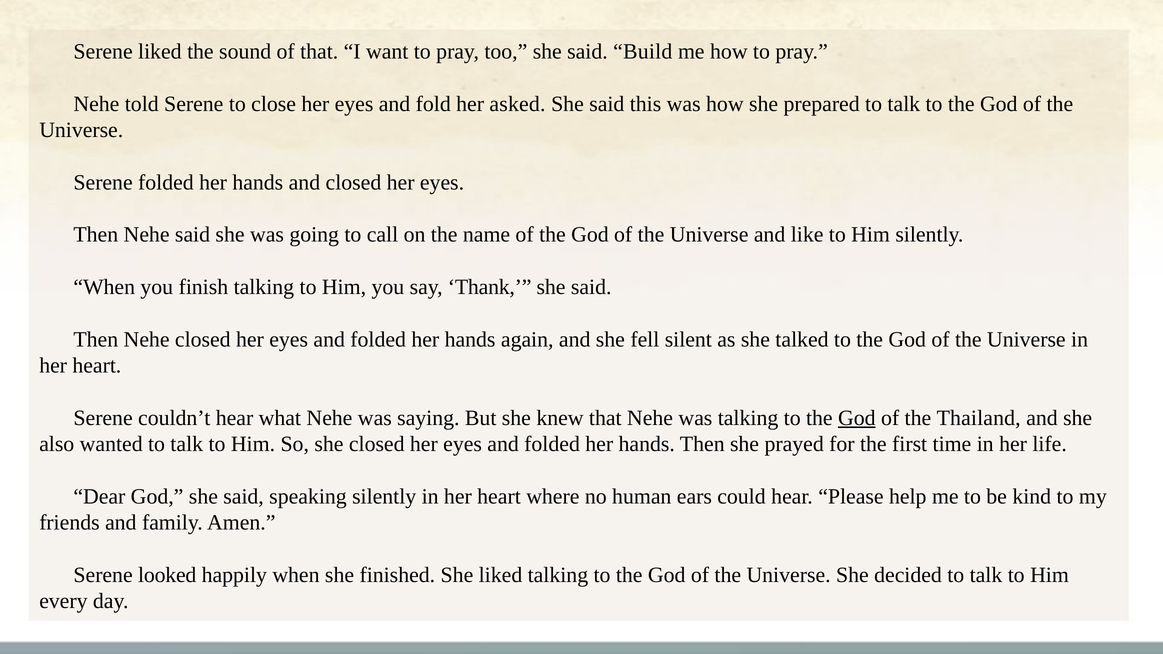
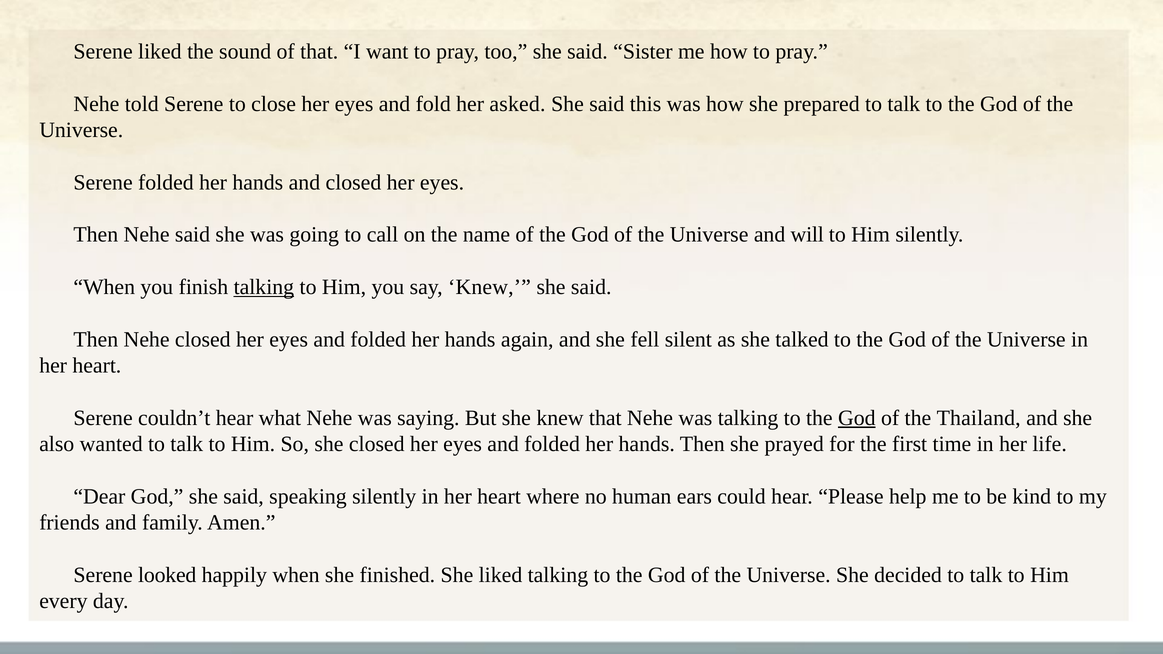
Build: Build -> Sister
like: like -> will
talking at (264, 287) underline: none -> present
say Thank: Thank -> Knew
